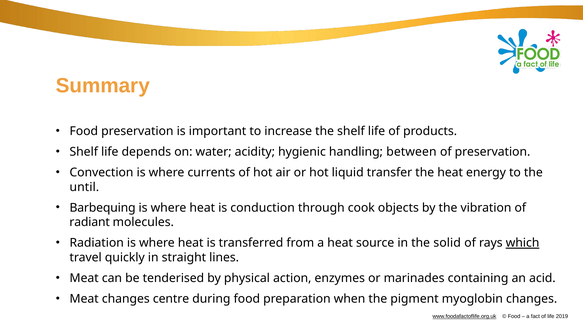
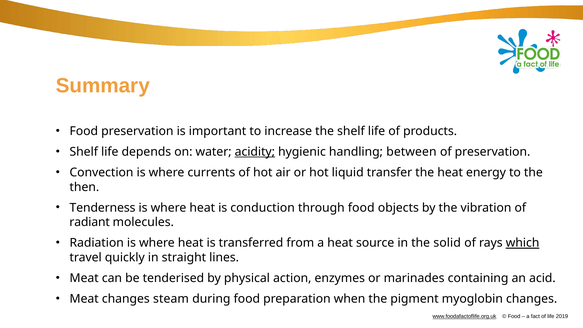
acidity underline: none -> present
until: until -> then
Barbequing: Barbequing -> Tenderness
through cook: cook -> food
centre: centre -> steam
